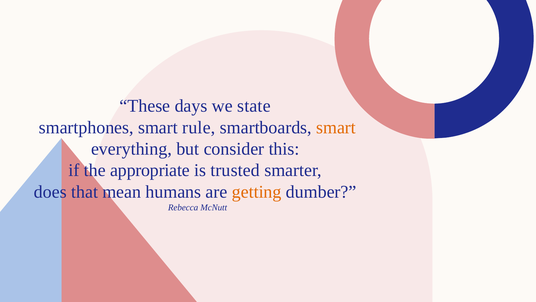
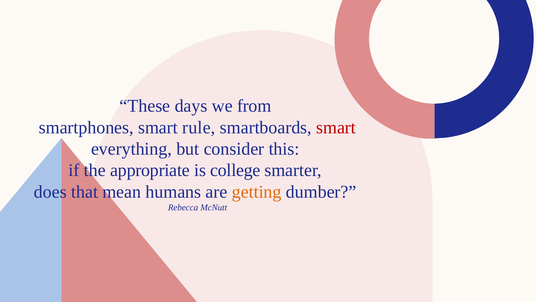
state: state -> from
smart at (336, 127) colour: orange -> red
trusted: trusted -> college
